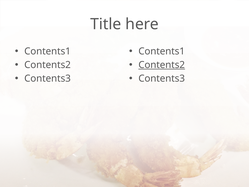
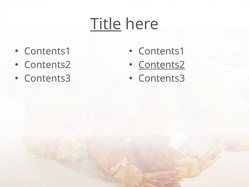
Title underline: none -> present
